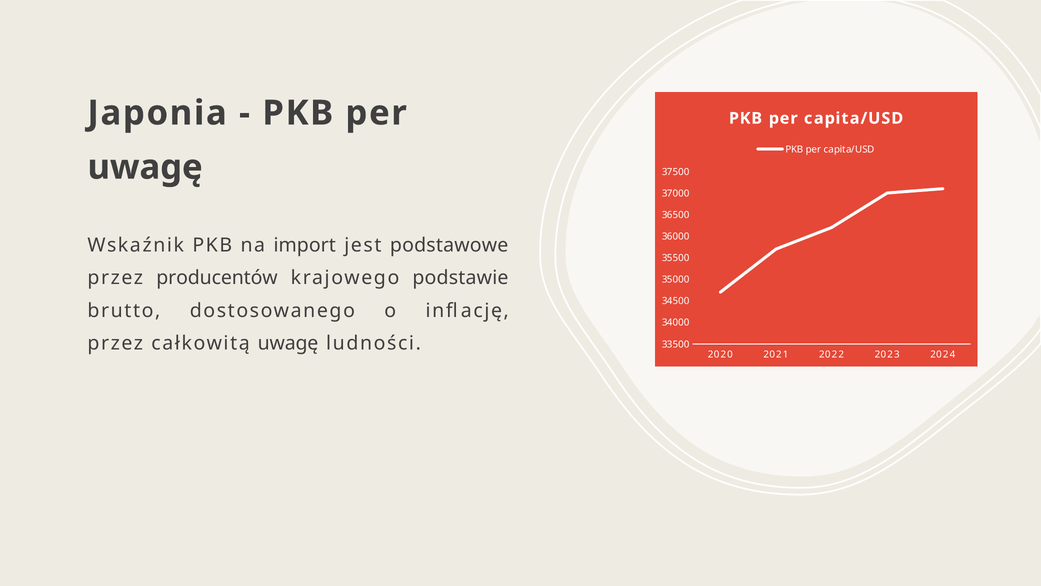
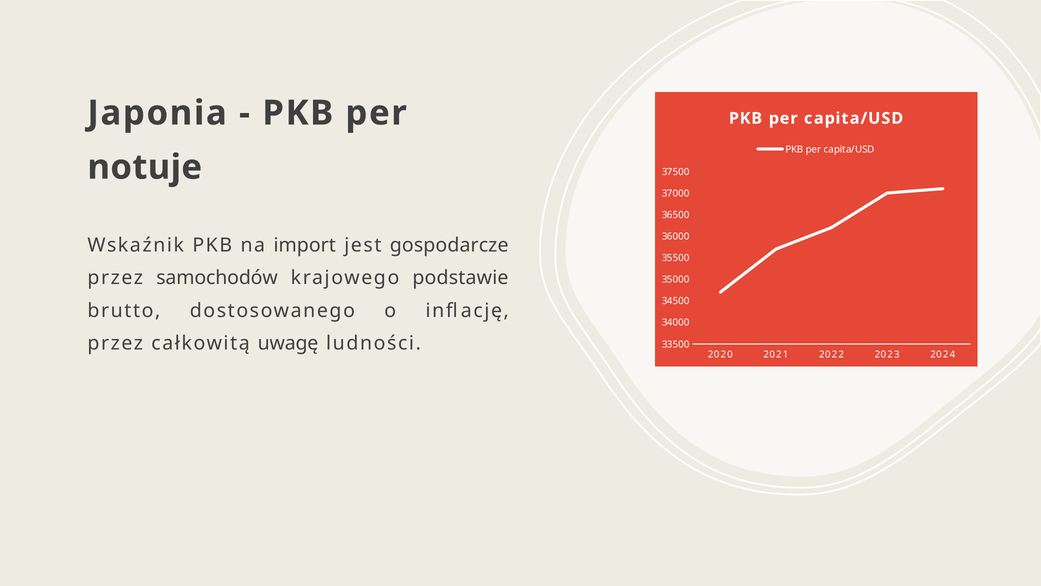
uwagę at (145, 167): uwagę -> notuje
podstawowe: podstawowe -> gospodarcze
producentów: producentów -> samochodów
